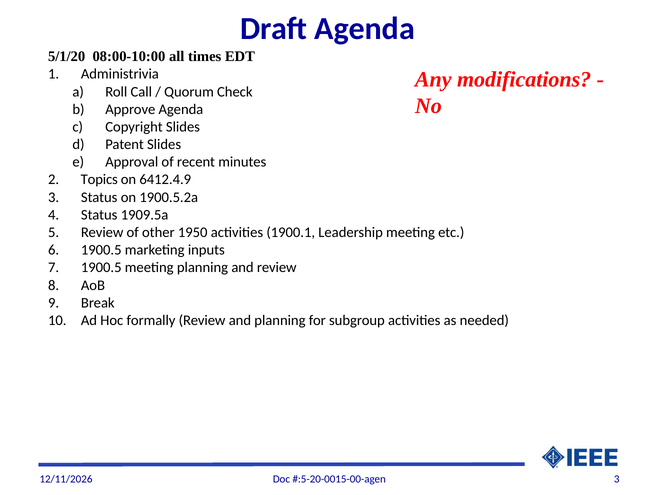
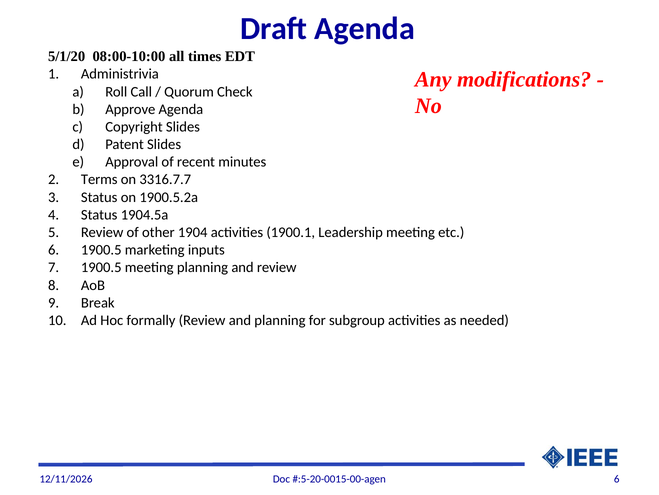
Topics: Topics -> Terms
6412.4.9: 6412.4.9 -> 3316.7.7
1909.5a: 1909.5a -> 1904.5a
1950: 1950 -> 1904
3 at (617, 479): 3 -> 6
